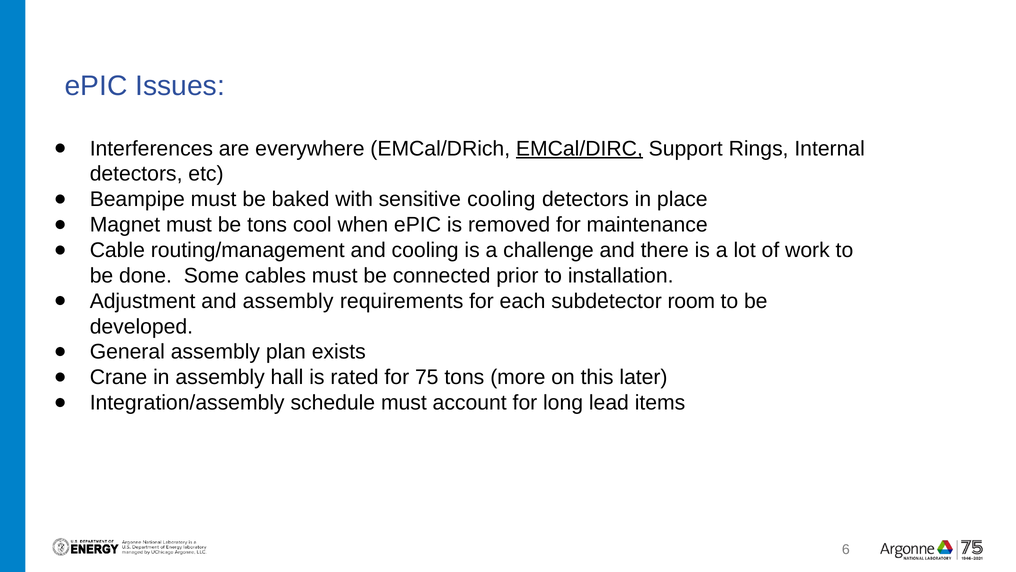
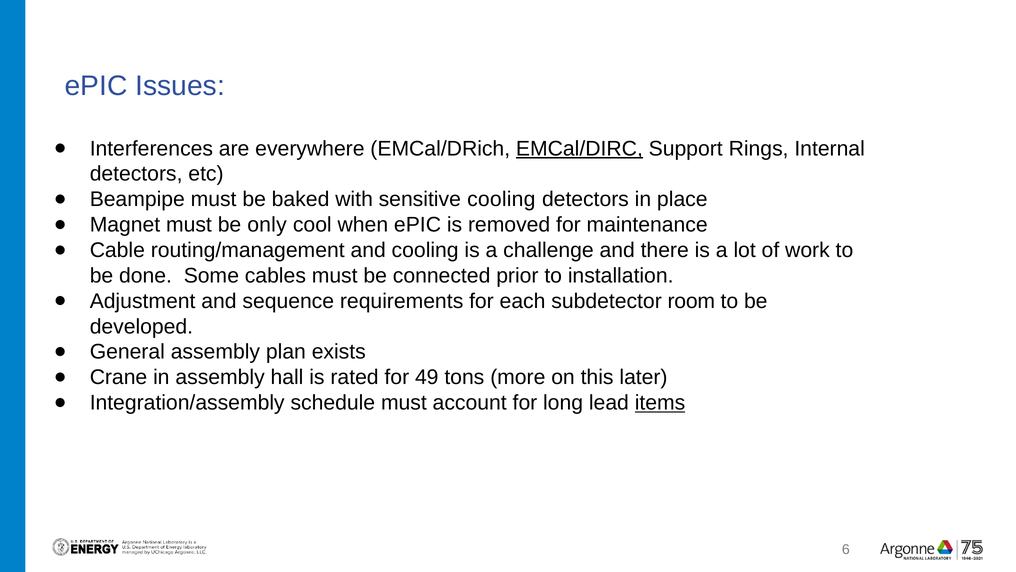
be tons: tons -> only
and assembly: assembly -> sequence
75: 75 -> 49
items underline: none -> present
